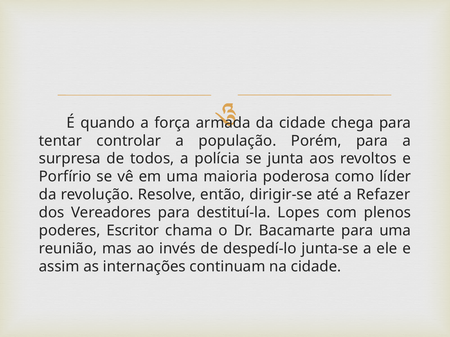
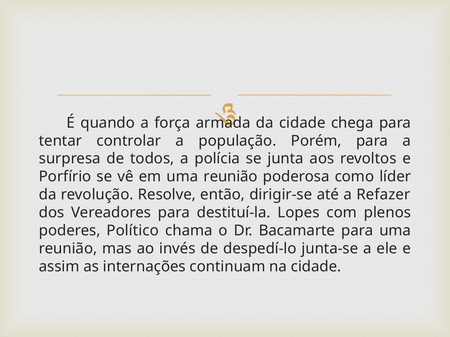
em uma maioria: maioria -> reunião
Escritor: Escritor -> Político
